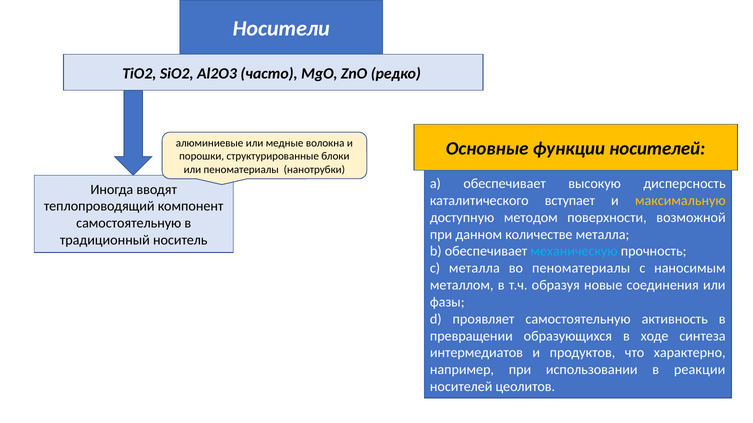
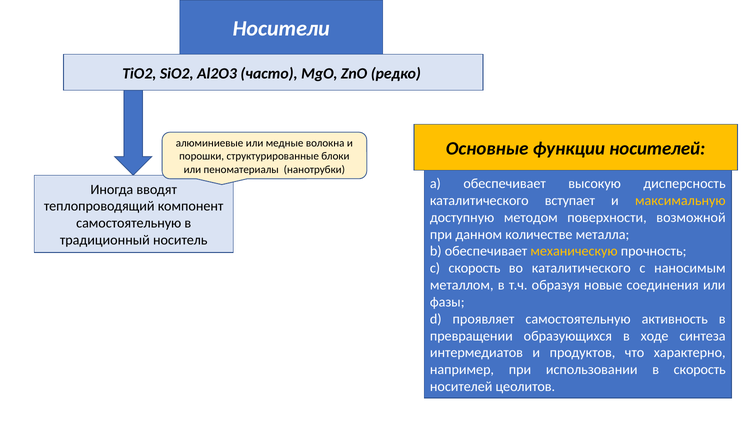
механическую colour: light blue -> yellow
c металла: металла -> скорость
во пеноматериалы: пеноматериалы -> каталитического
в реакции: реакции -> скорость
